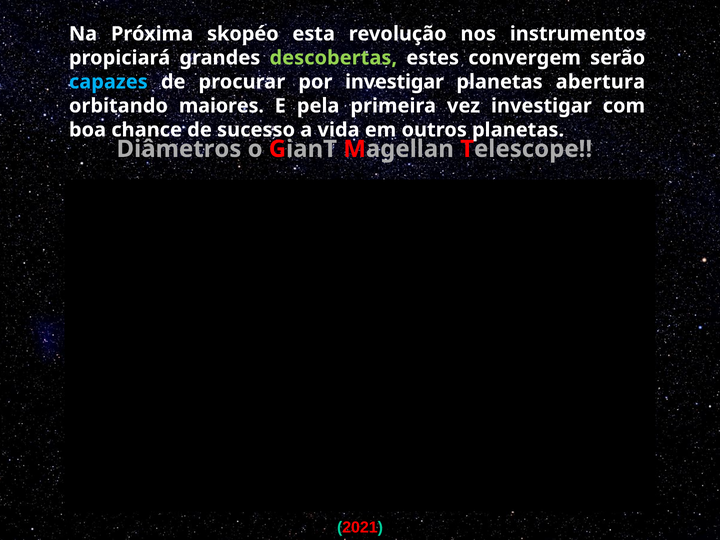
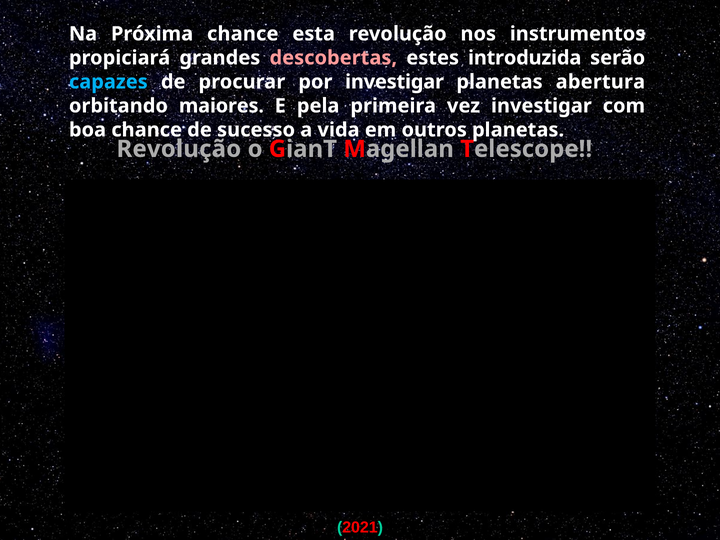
Próxima skopéo: skopéo -> chance
descobertas colour: light green -> pink
convergem: convergem -> introduzida
Diâmetros at (179, 149): Diâmetros -> Revolução
